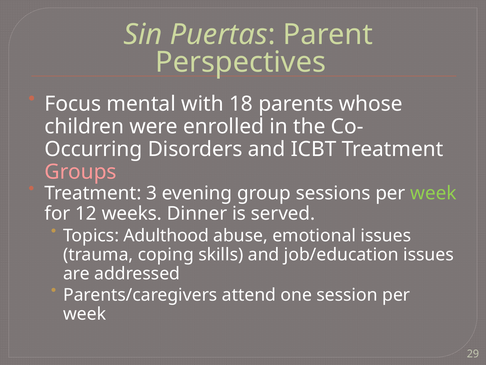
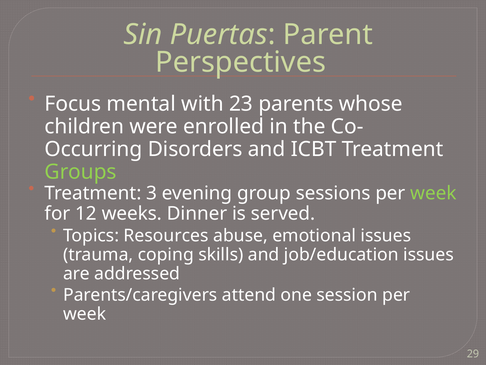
18: 18 -> 23
Groups colour: pink -> light green
Adulthood: Adulthood -> Resources
